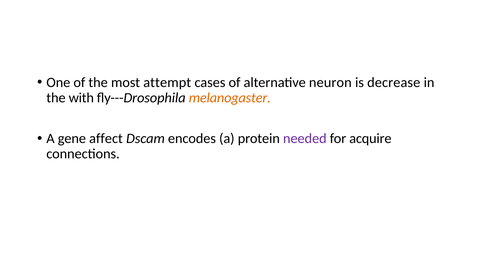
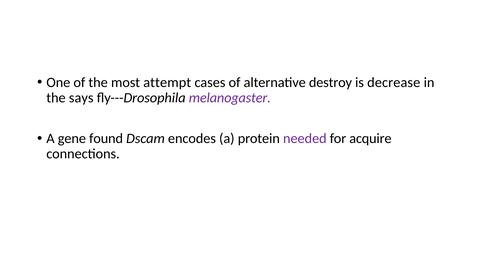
neuron: neuron -> destroy
with: with -> says
melanogaster colour: orange -> purple
affect: affect -> found
